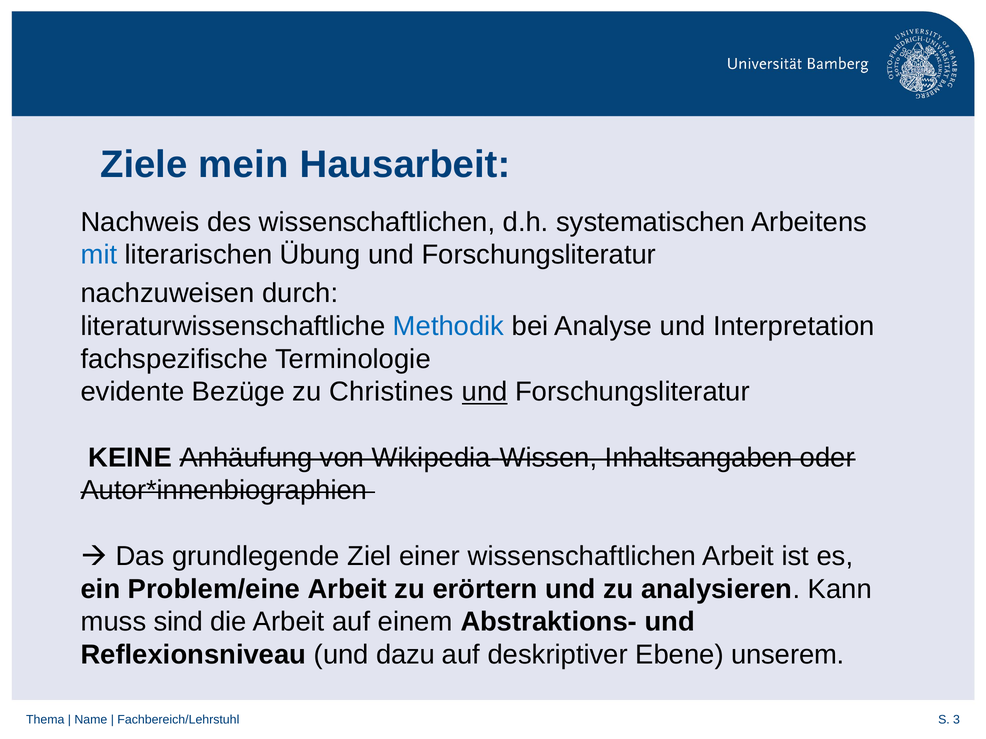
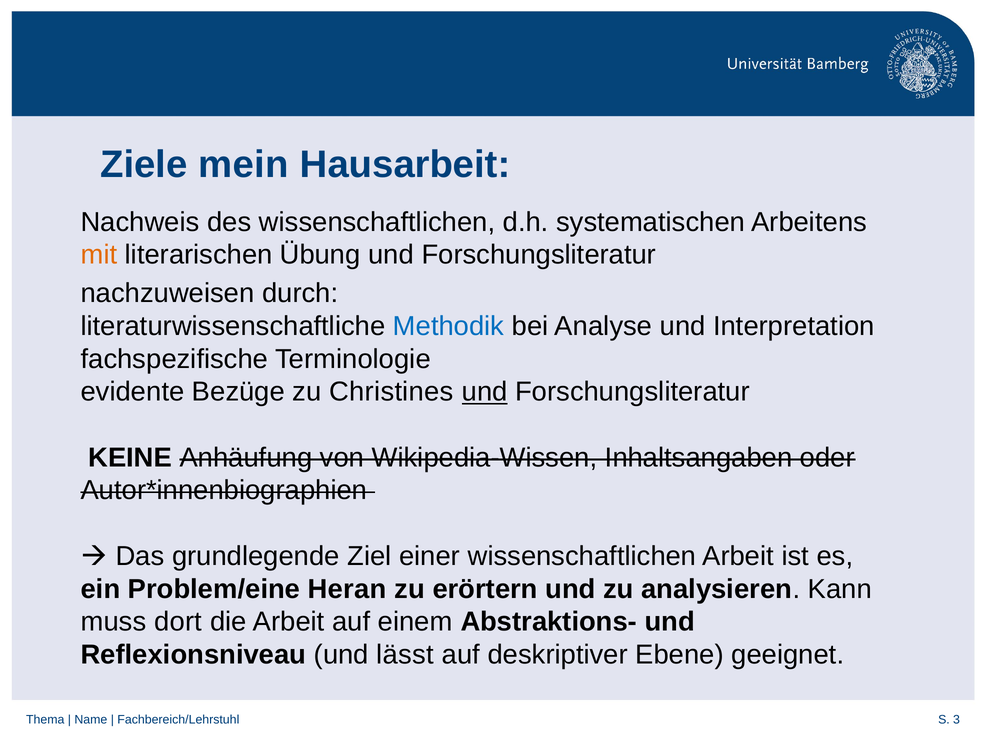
mit colour: blue -> orange
Problem/eine Arbeit: Arbeit -> Heran
sind: sind -> dort
dazu: dazu -> lässt
unserem: unserem -> geeignet
